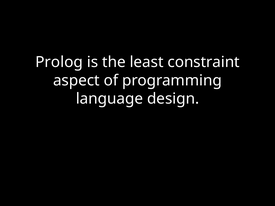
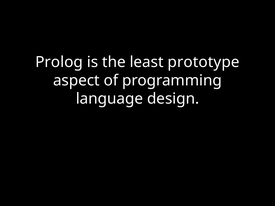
constraint: constraint -> prototype
